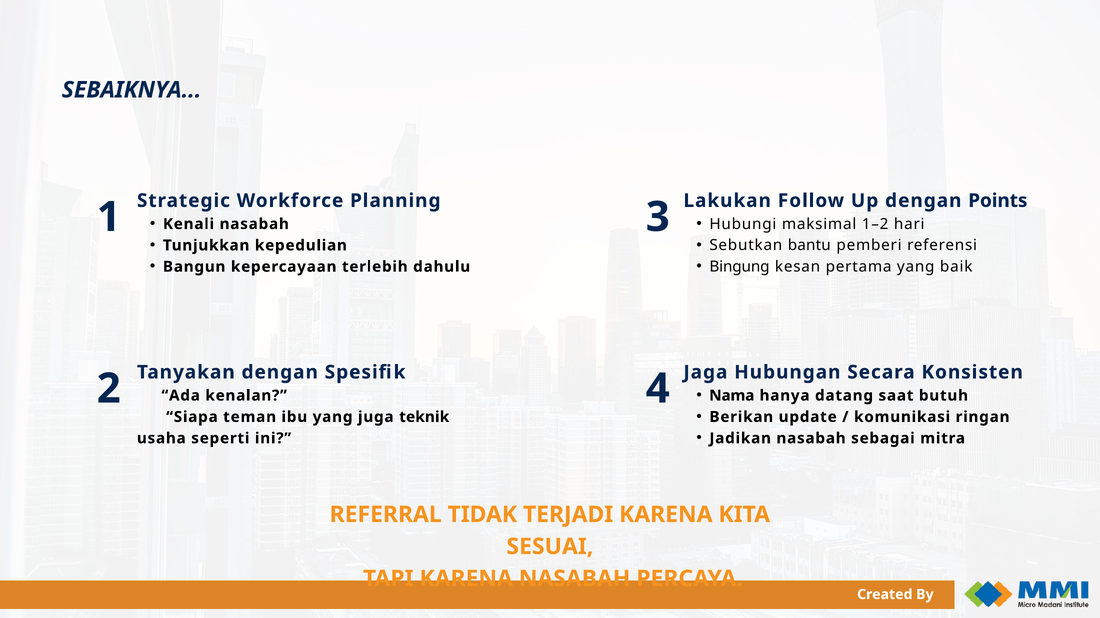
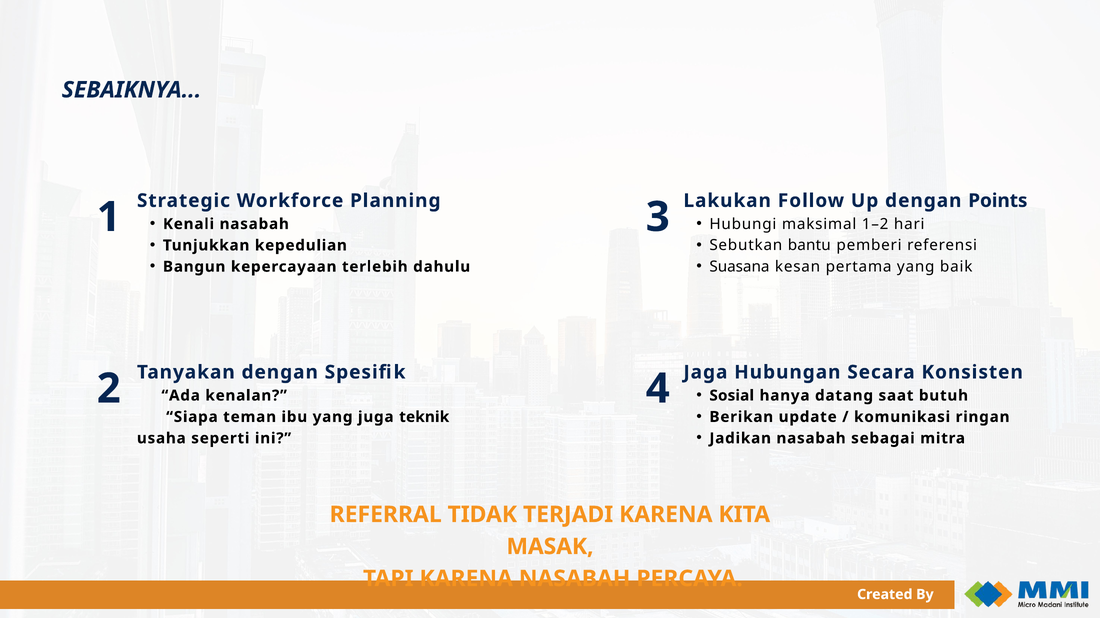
Bingung: Bingung -> Suasana
Nama: Nama -> Sosial
SESUAI: SESUAI -> MASAK
